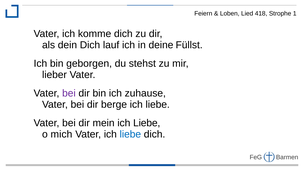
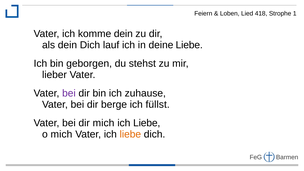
komme dich: dich -> dein
deine Füllst: Füllst -> Liebe
berge ich liebe: liebe -> füllst
dir mein: mein -> mich
liebe at (130, 134) colour: blue -> orange
